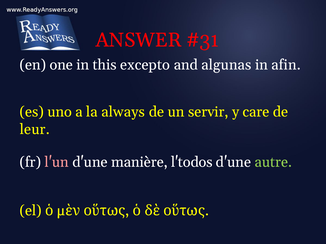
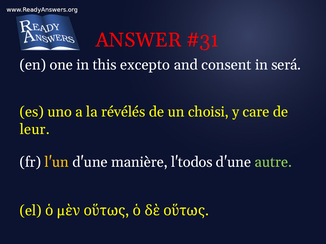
algunas: algunas -> consent
afin: afin -> será
always: always -> révélés
servir: servir -> choisi
l'un colour: pink -> yellow
